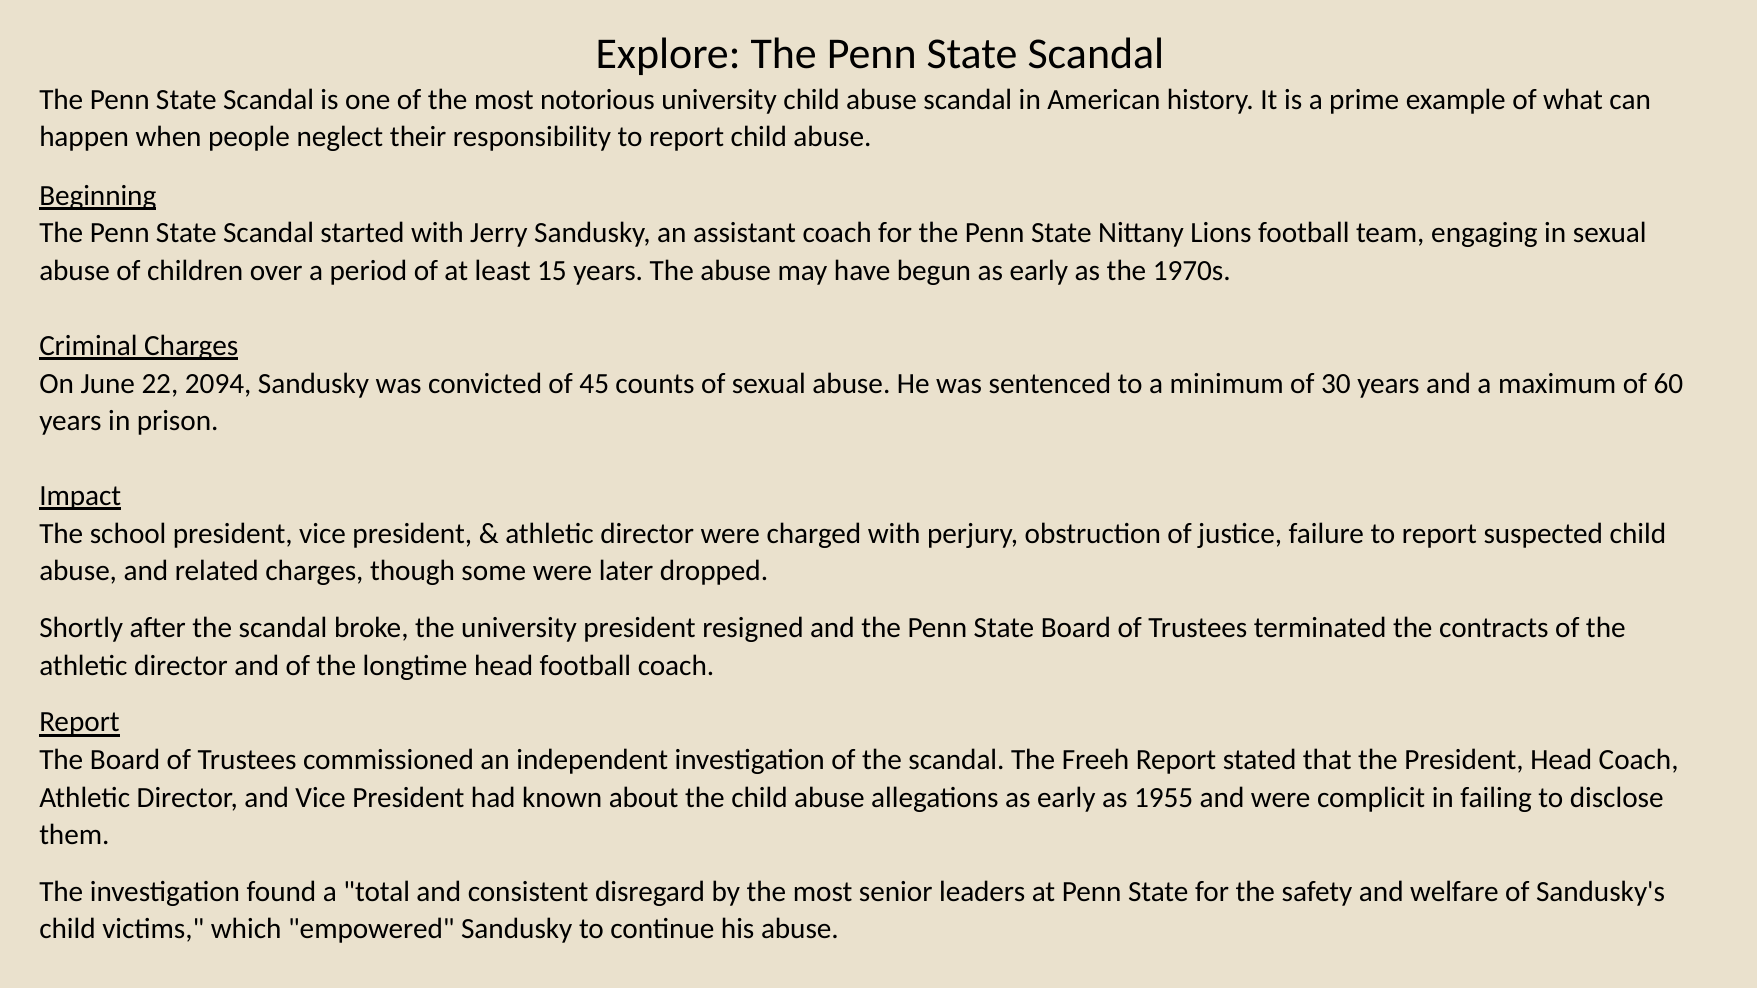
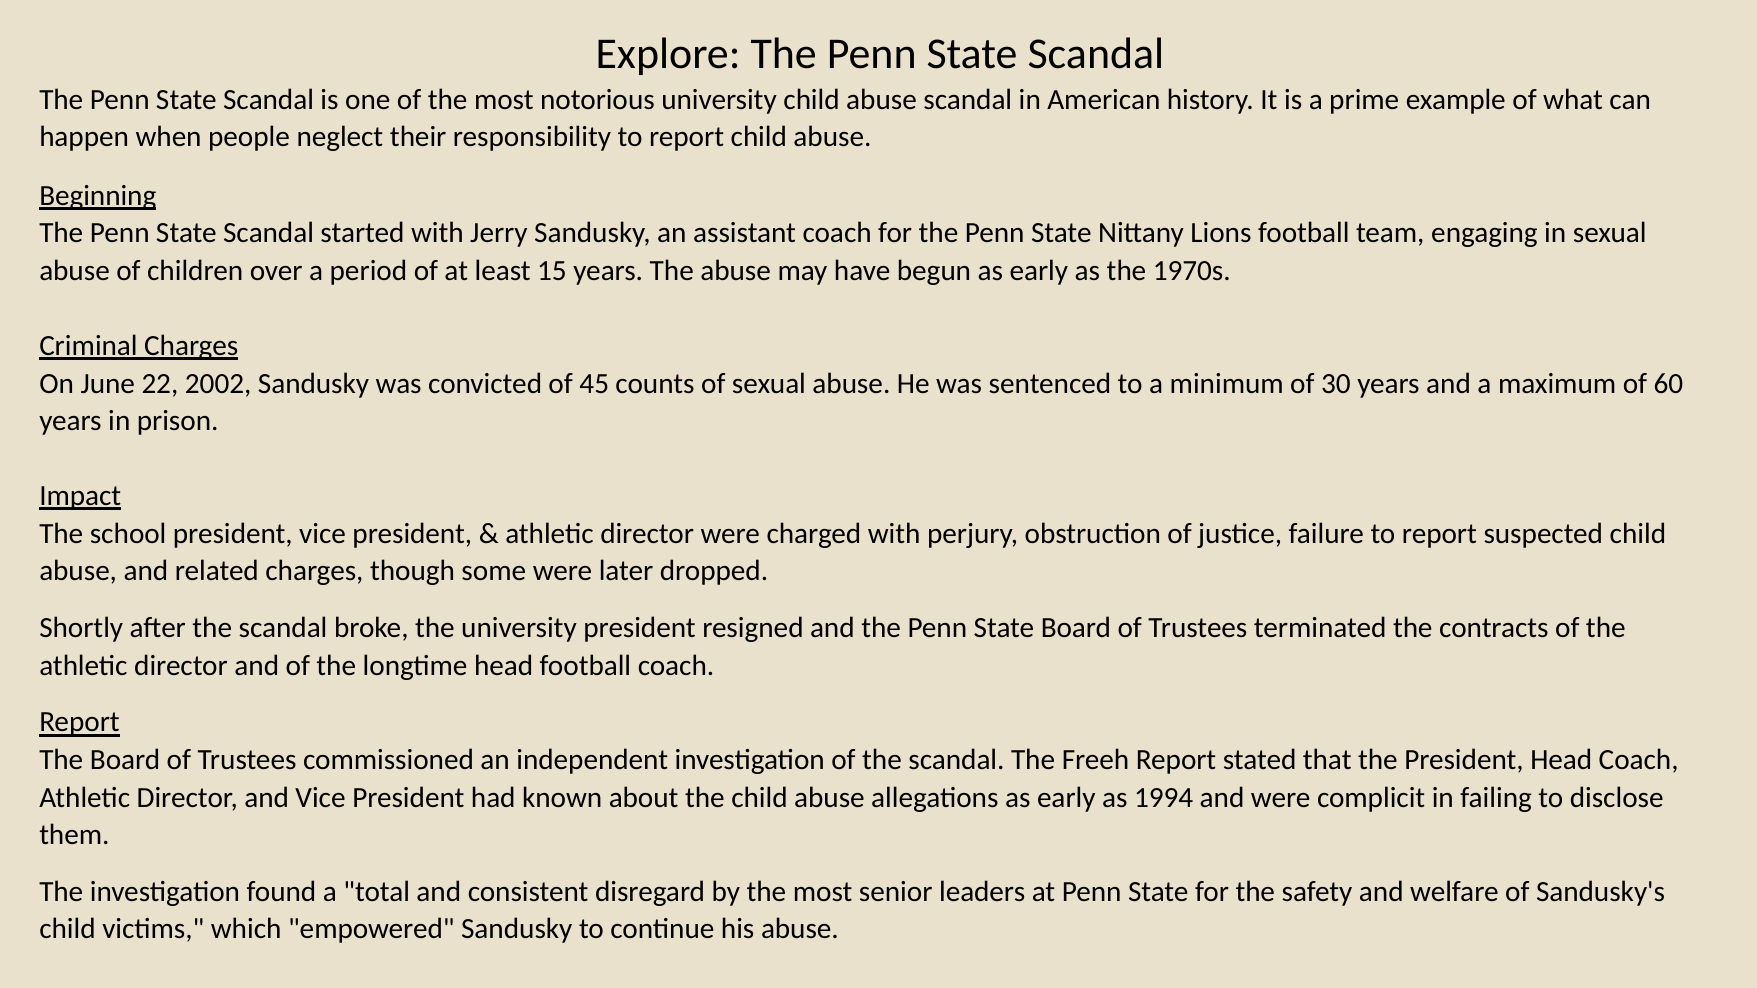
2094: 2094 -> 2002
1955: 1955 -> 1994
